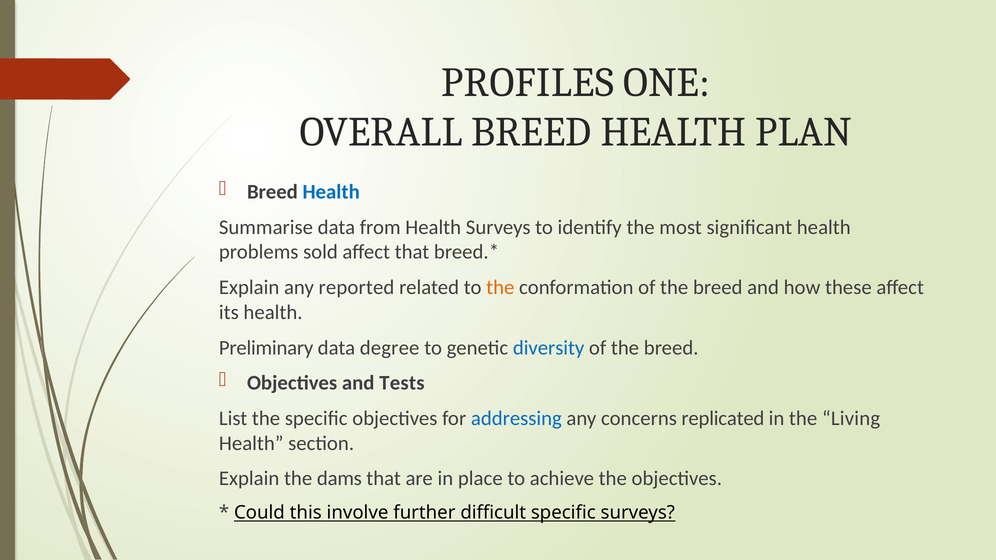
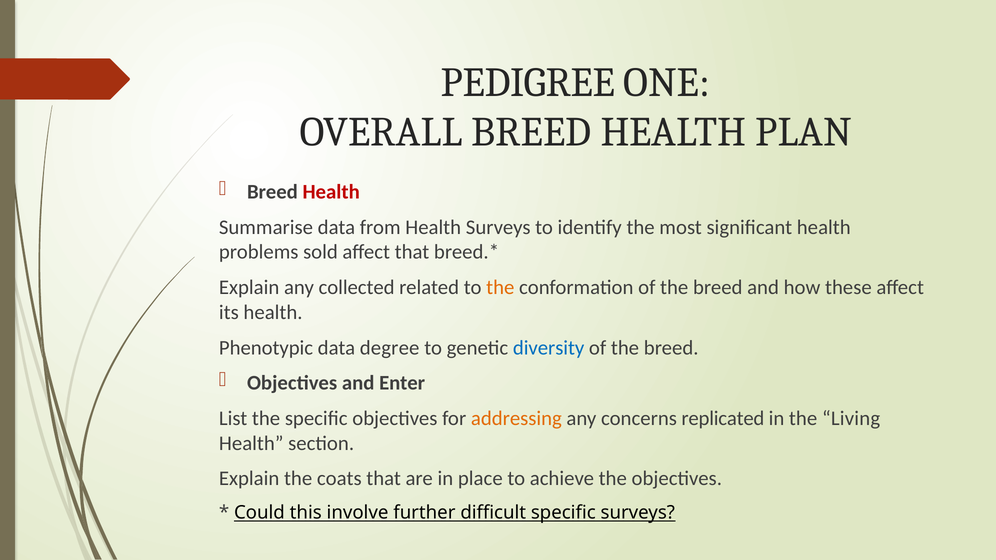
PROFILES: PROFILES -> PEDIGREE
Health at (331, 192) colour: blue -> red
reported: reported -> collected
Preliminary: Preliminary -> Phenotypic
Tests: Tests -> Enter
addressing colour: blue -> orange
dams: dams -> coats
